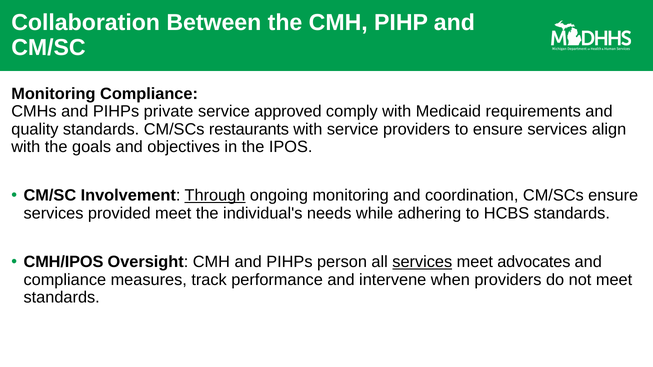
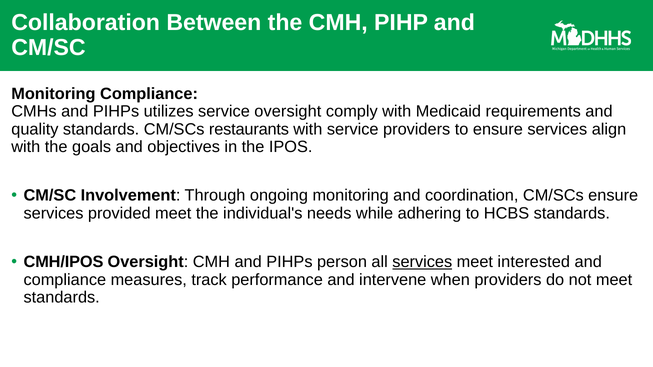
private: private -> utilizes
service approved: approved -> oversight
Through underline: present -> none
advocates: advocates -> interested
